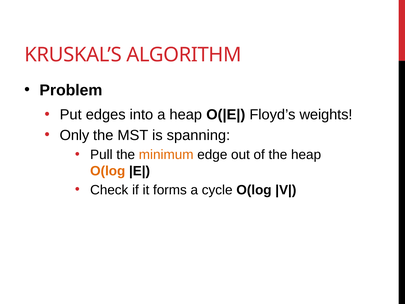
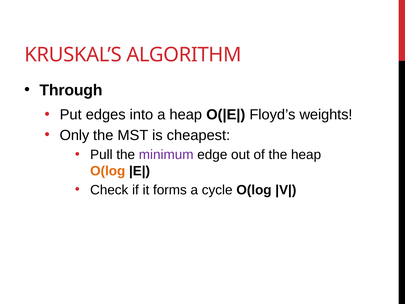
Problem: Problem -> Through
spanning: spanning -> cheapest
minimum colour: orange -> purple
